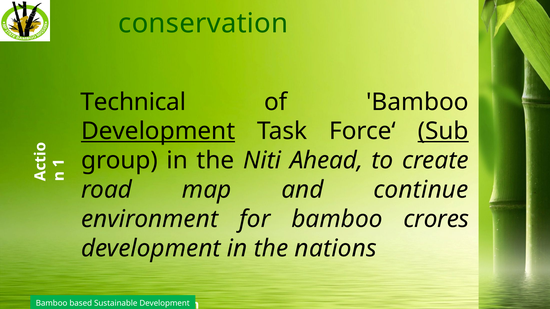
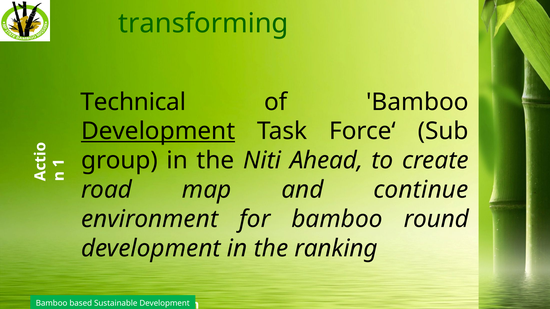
conservation: conservation -> transforming
Sub underline: present -> none
crores: crores -> round
nations: nations -> ranking
